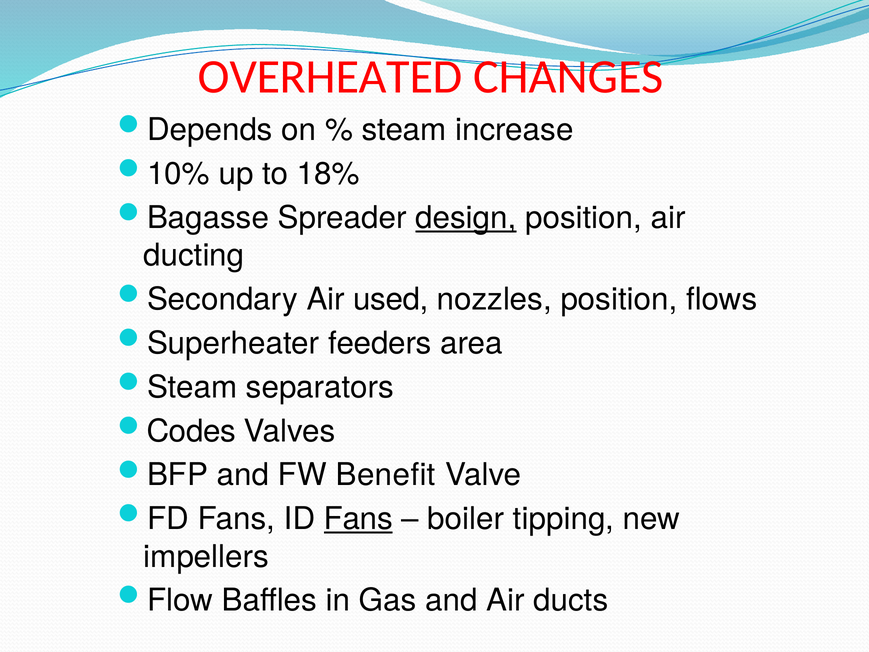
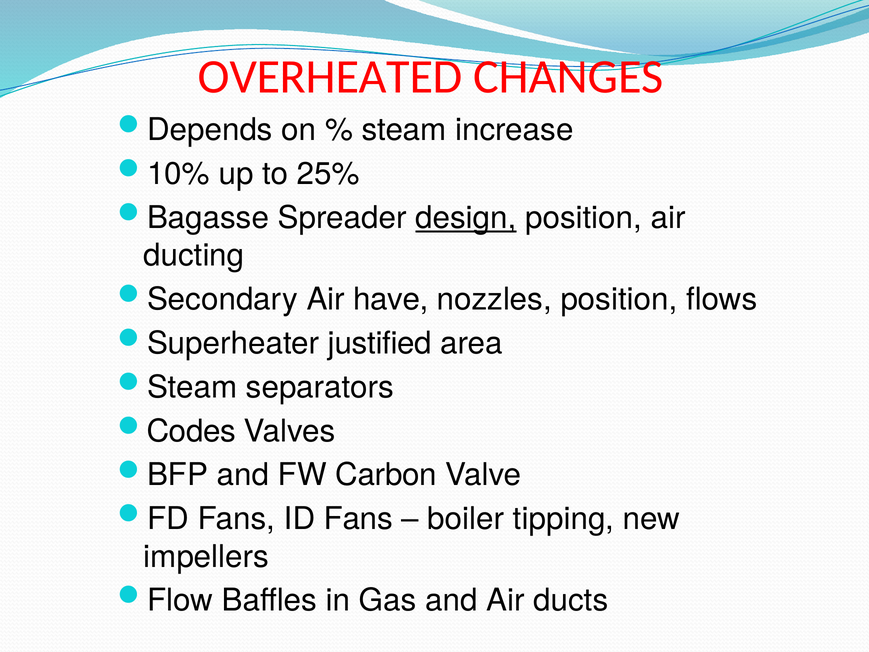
18%: 18% -> 25%
used: used -> have
feeders: feeders -> justified
Benefit: Benefit -> Carbon
Fans at (358, 519) underline: present -> none
